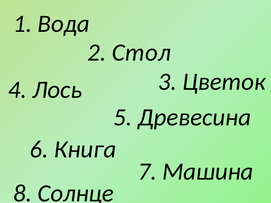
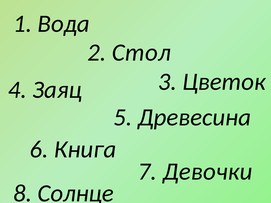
Лось: Лось -> Заяц
Машина: Машина -> Девочки
